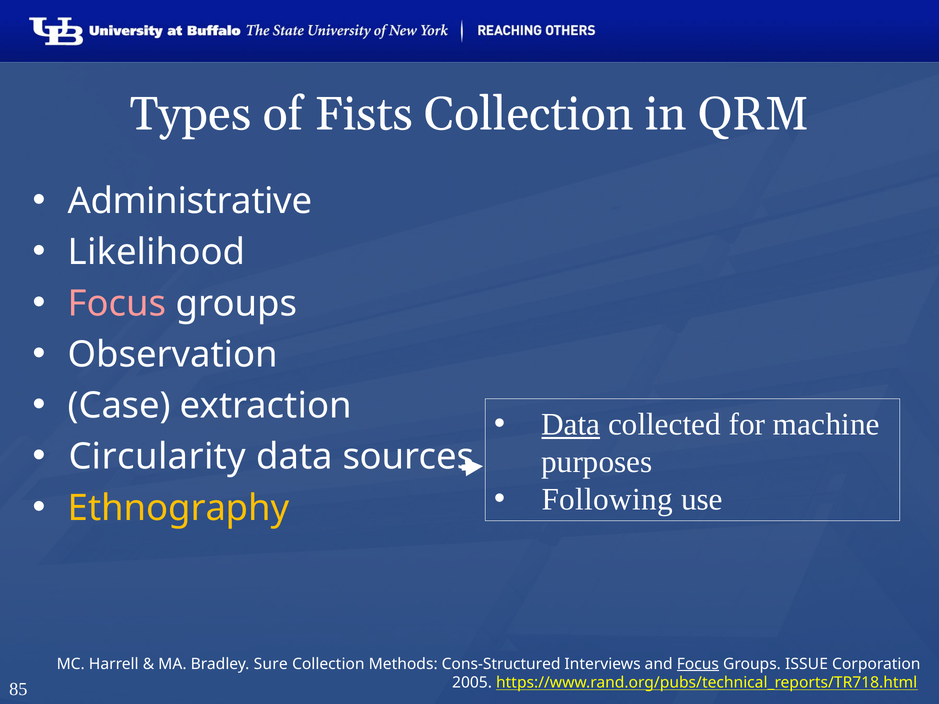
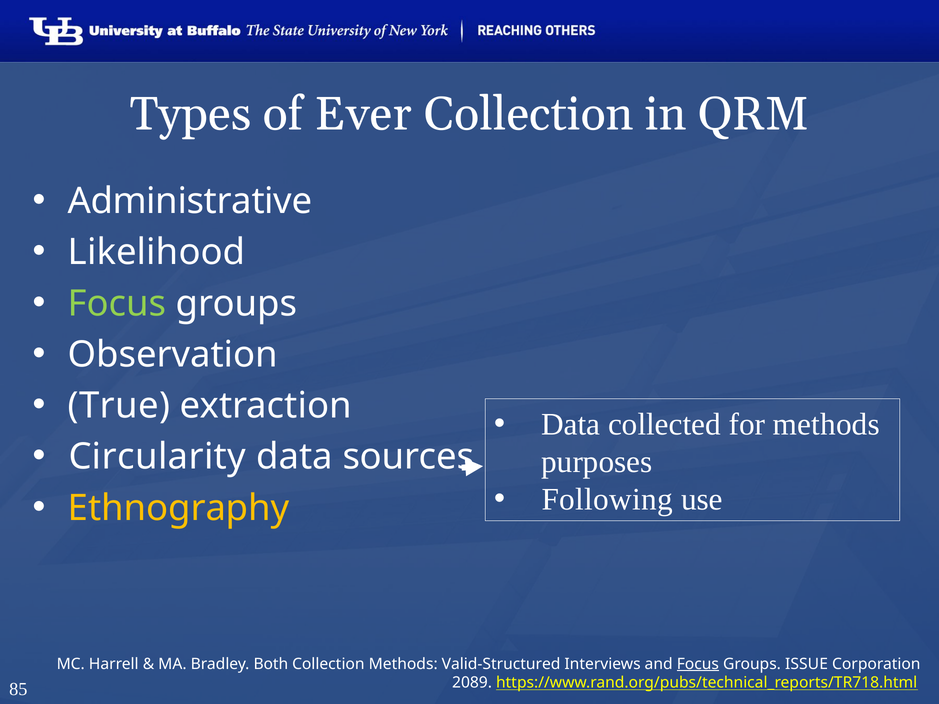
Fists: Fists -> Ever
Focus at (117, 304) colour: pink -> light green
Case: Case -> True
Data at (571, 425) underline: present -> none
for machine: machine -> methods
Sure: Sure -> Both
Cons-Structured: Cons-Structured -> Valid-Structured
2005: 2005 -> 2089
